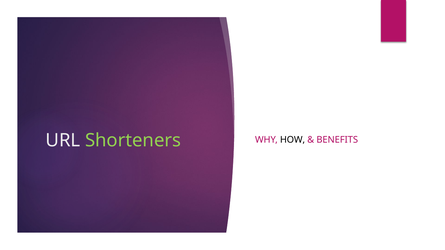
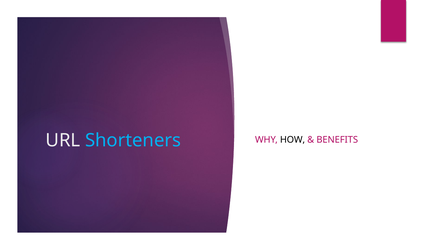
Shorteners colour: light green -> light blue
